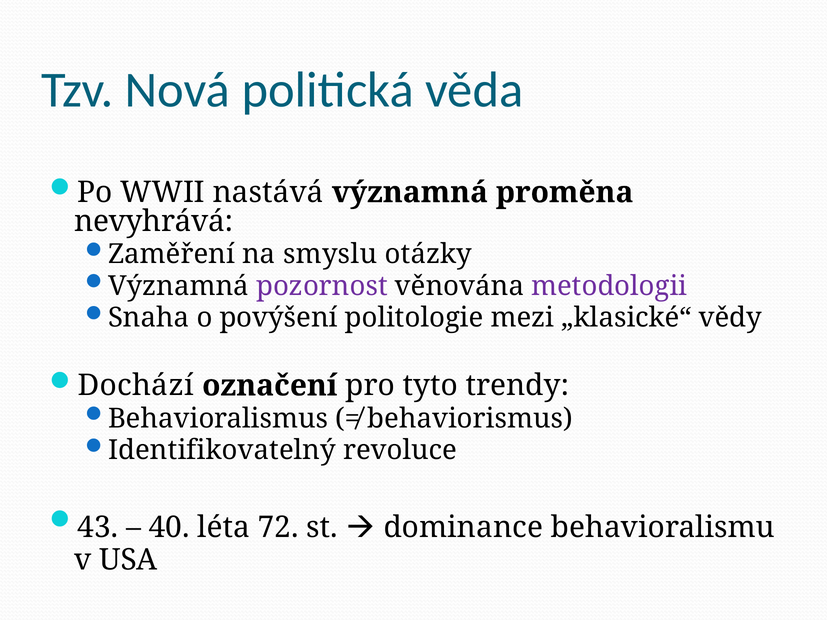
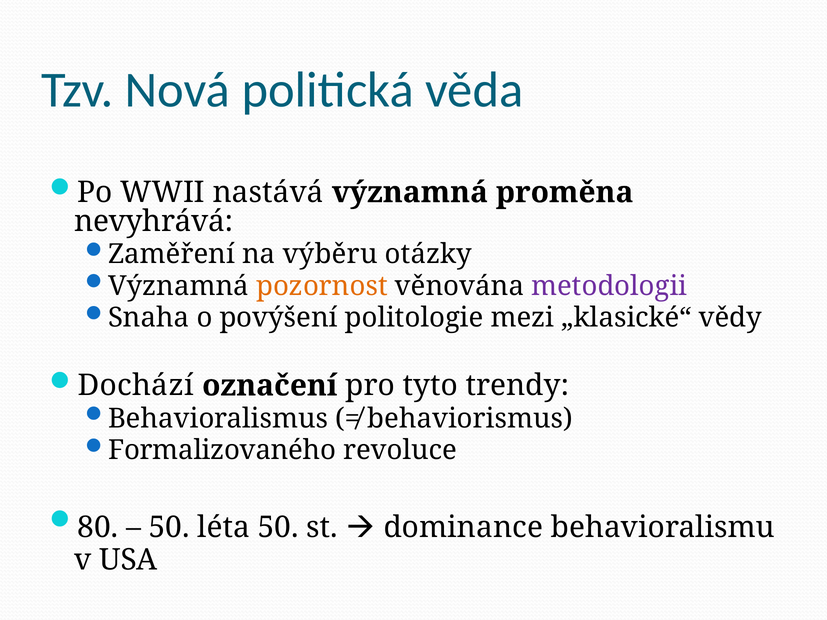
smyslu: smyslu -> výběru
pozornost colour: purple -> orange
Identifikovatelný: Identifikovatelný -> Formalizovaného
43: 43 -> 80
40 at (169, 528): 40 -> 50
léta 72: 72 -> 50
